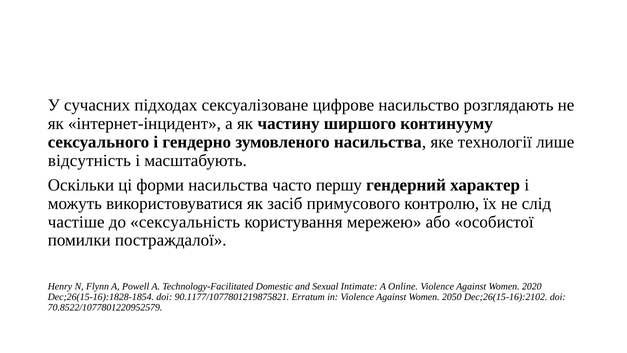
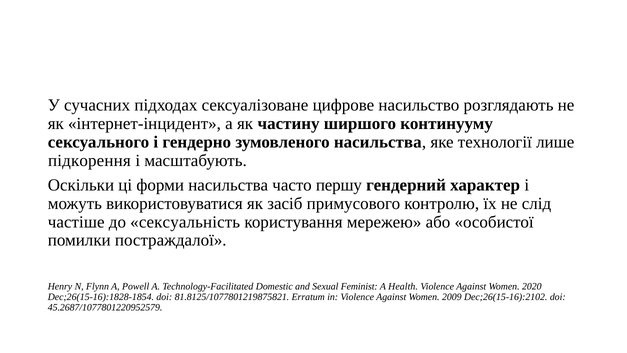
відсутність: відсутність -> підкорення
Intimate: Intimate -> Feminist
Online: Online -> Health
90.1177/1077801219875821: 90.1177/1077801219875821 -> 81.8125/1077801219875821
2050: 2050 -> 2009
70.8522/1077801220952579: 70.8522/1077801220952579 -> 45.2687/1077801220952579
